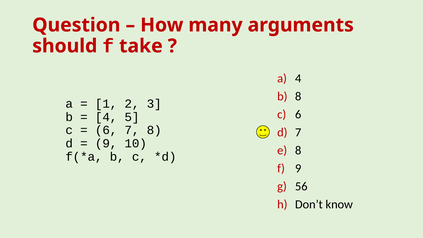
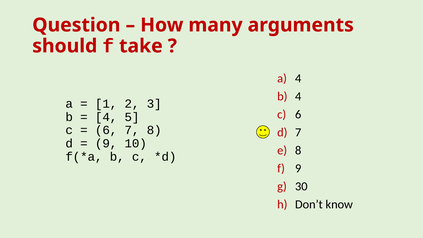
b 8: 8 -> 4
56: 56 -> 30
